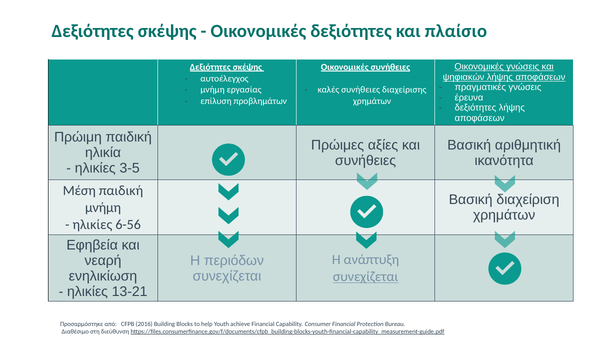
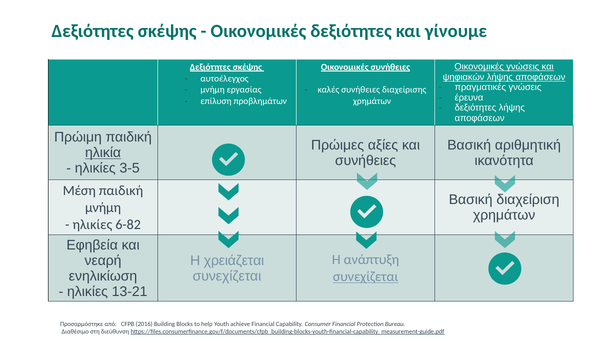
πλαίσιο: πλαίσιο -> γίνουμε
ηλικία underline: none -> present
6-56: 6-56 -> 6-82
περιόδων: περιόδων -> χρειάζεται
